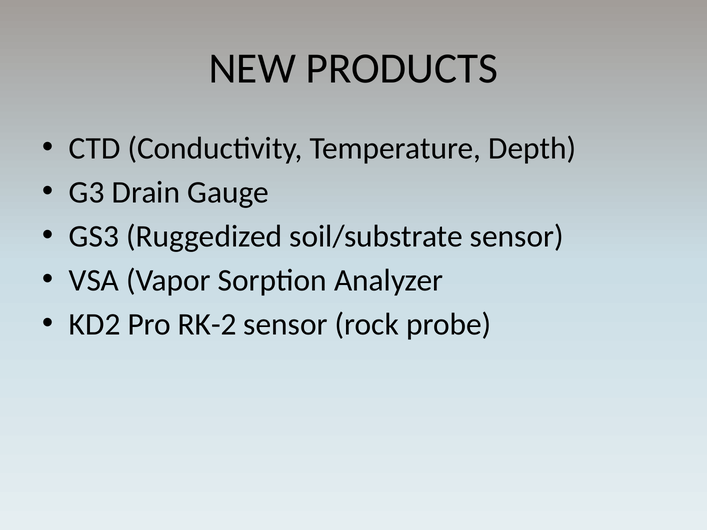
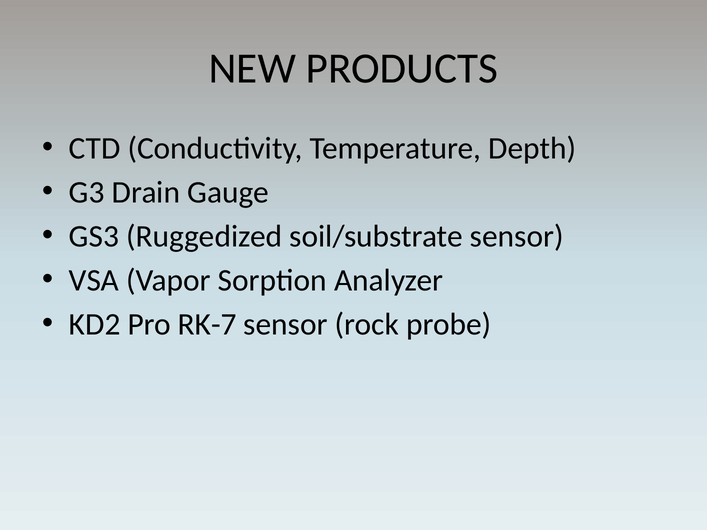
RK-2: RK-2 -> RK-7
